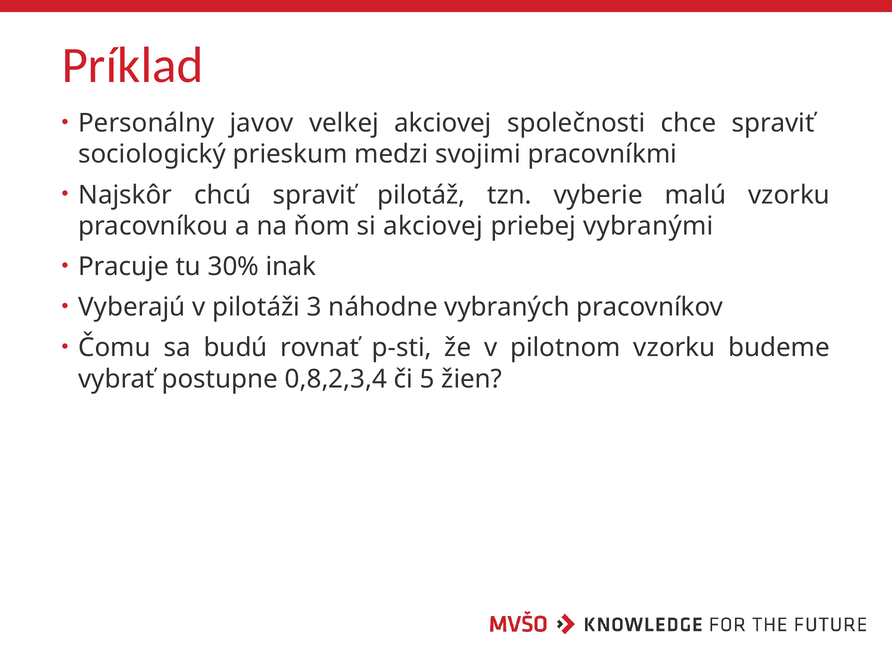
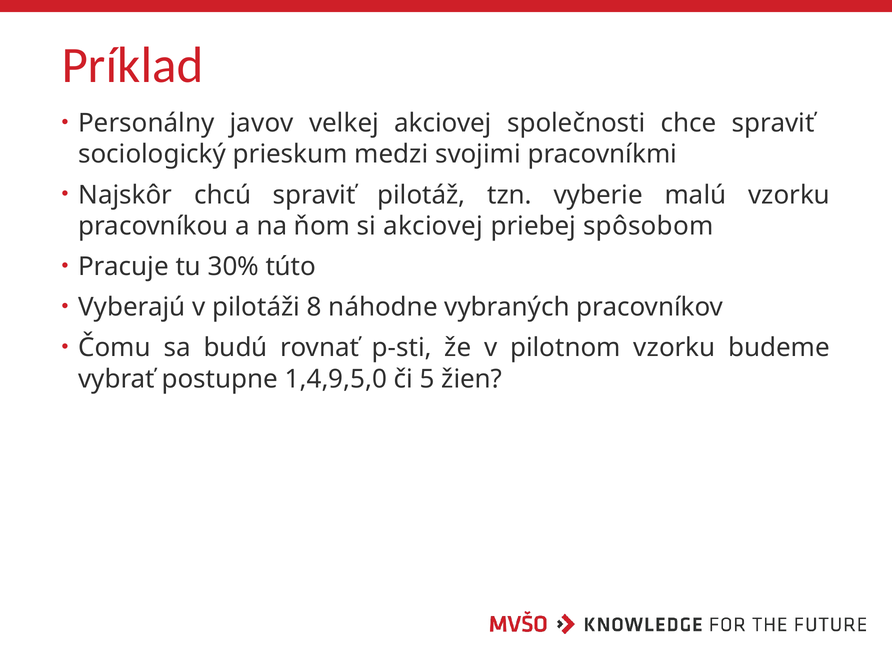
vybranými: vybranými -> spôsobom
inak: inak -> túto
3: 3 -> 8
0,8,2,3,4: 0,8,2,3,4 -> 1,4,9,5,0
